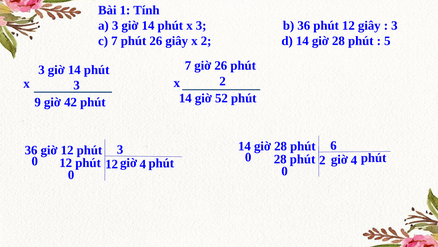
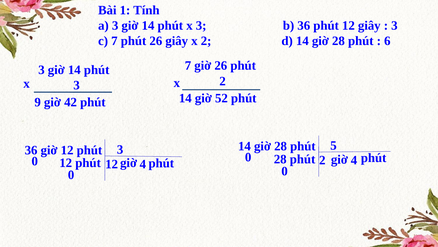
5: 5 -> 6
6: 6 -> 5
